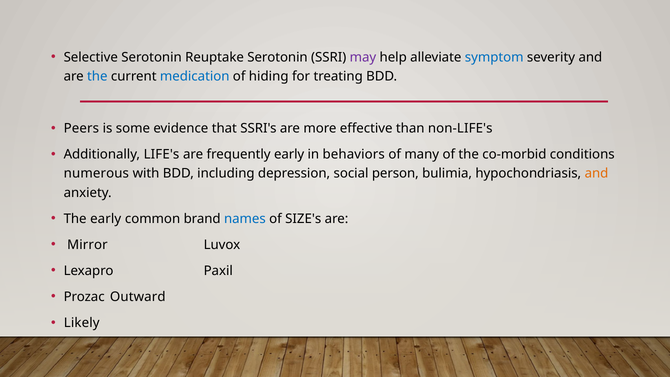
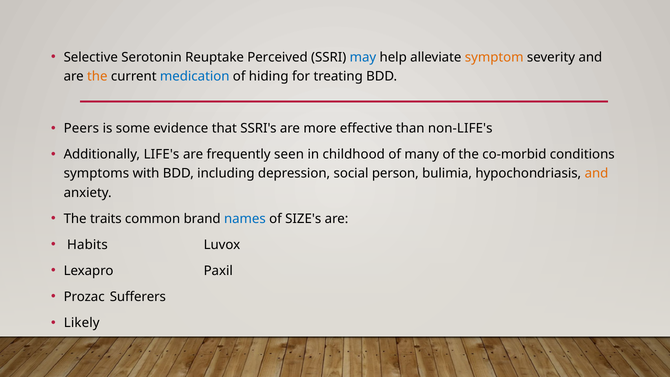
Reuptake Serotonin: Serotonin -> Perceived
may colour: purple -> blue
symptom colour: blue -> orange
the at (97, 76) colour: blue -> orange
frequently early: early -> seen
behaviors: behaviors -> childhood
numerous: numerous -> symptoms
The early: early -> traits
Mirror: Mirror -> Habits
Outward: Outward -> Sufferers
